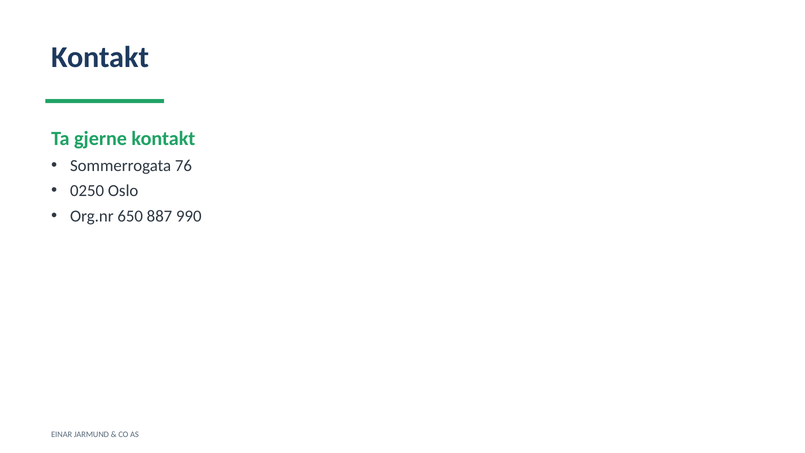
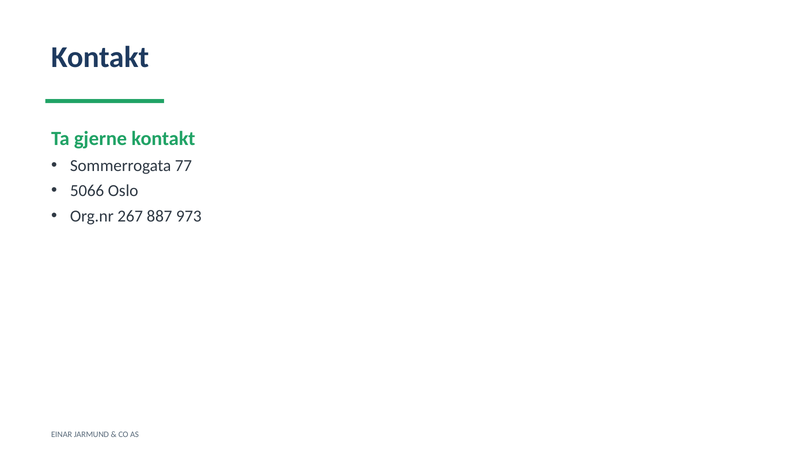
76: 76 -> 77
0250: 0250 -> 5066
650: 650 -> 267
990: 990 -> 973
